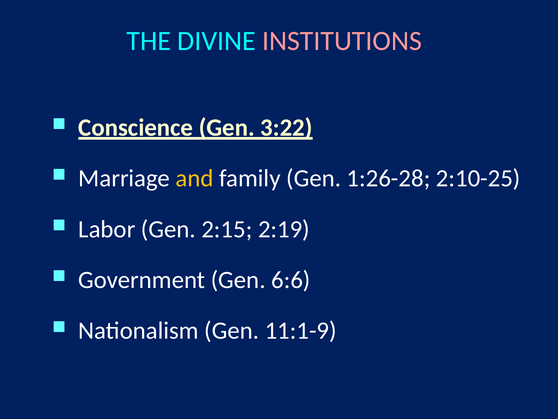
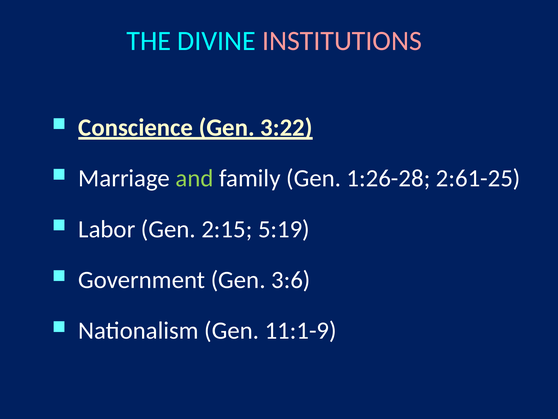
and colour: yellow -> light green
2:10-25: 2:10-25 -> 2:61-25
2:19: 2:19 -> 5:19
6:6: 6:6 -> 3:6
